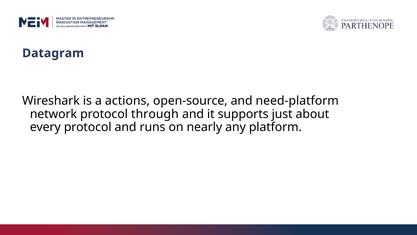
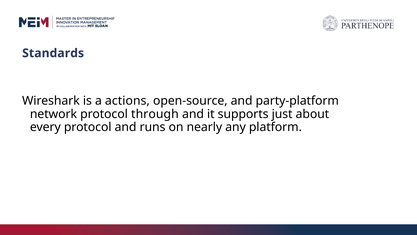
Datagram: Datagram -> Standards
need-platform: need-platform -> party-platform
